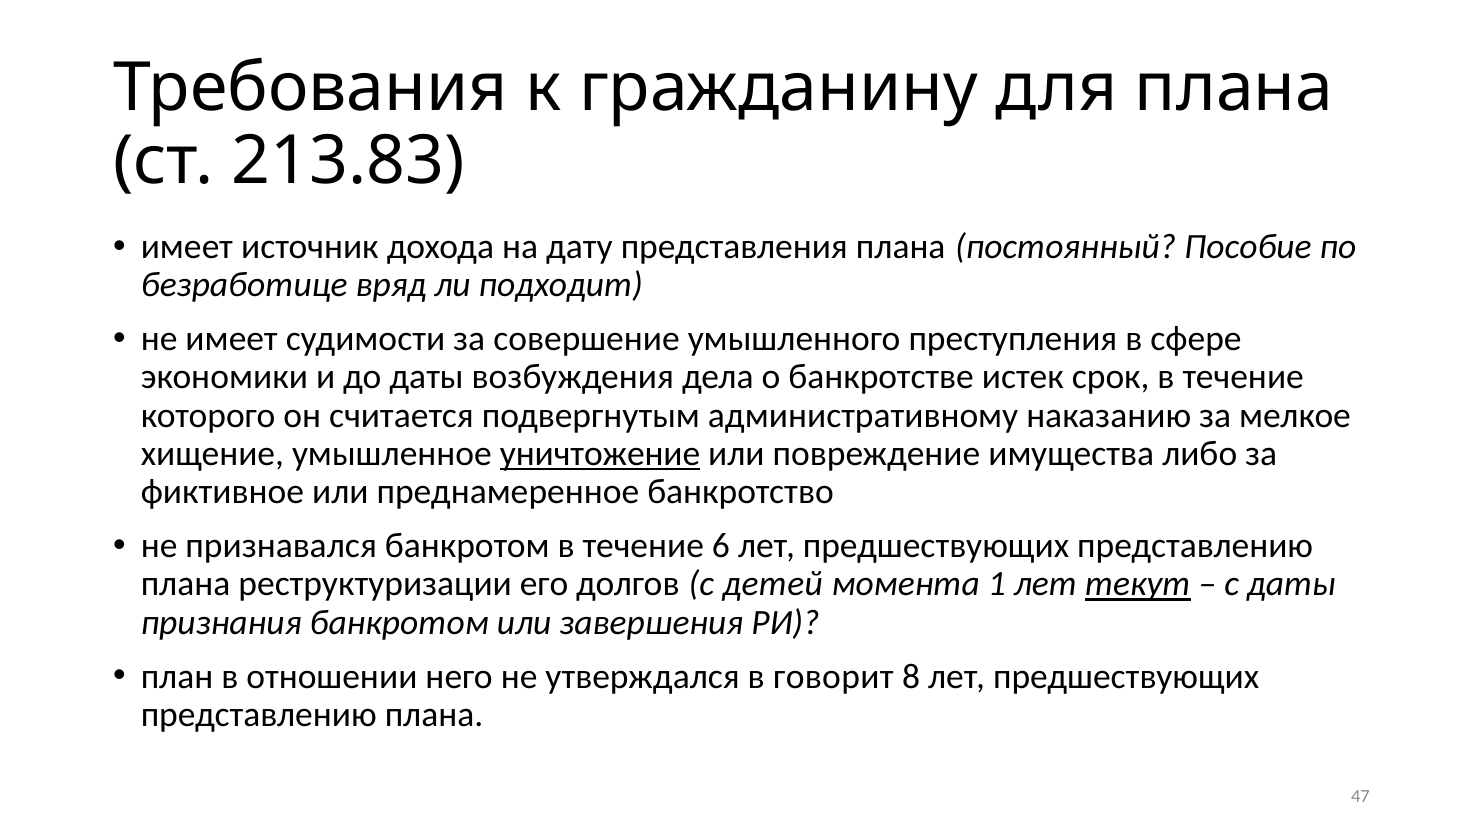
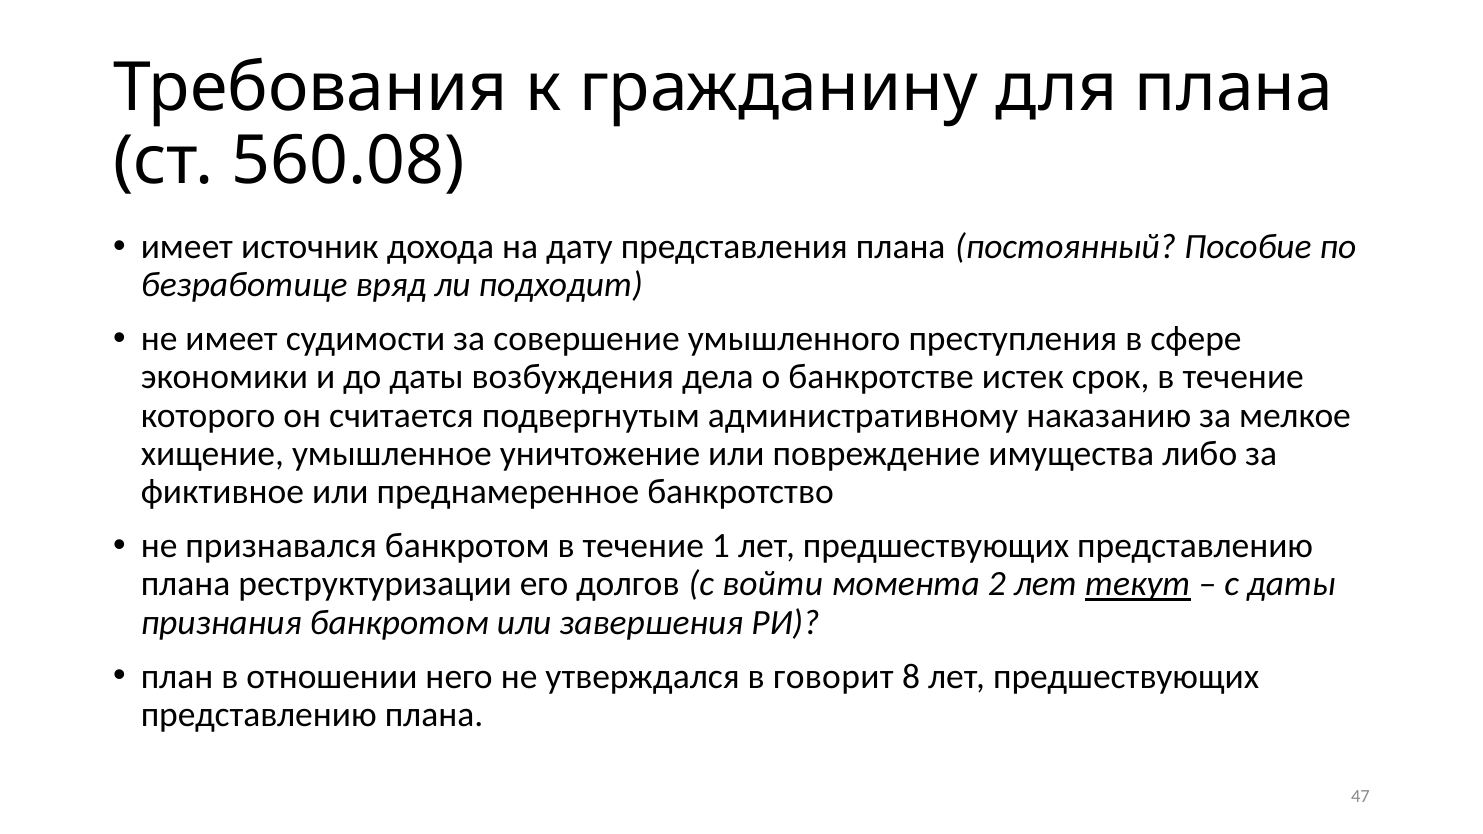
213.83: 213.83 -> 560.08
уничтожение underline: present -> none
6: 6 -> 1
детей: детей -> войти
1: 1 -> 2
